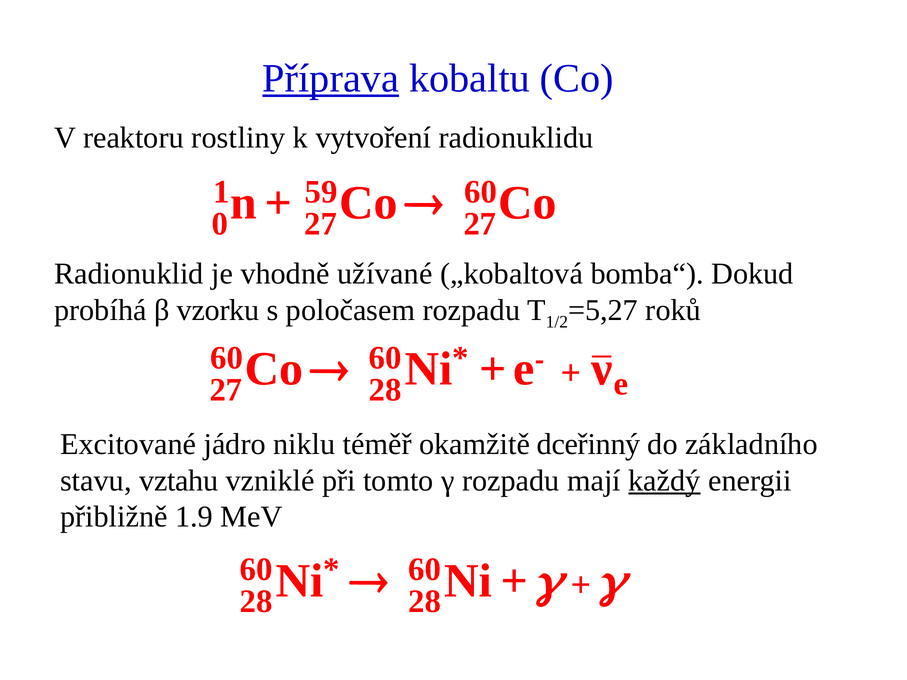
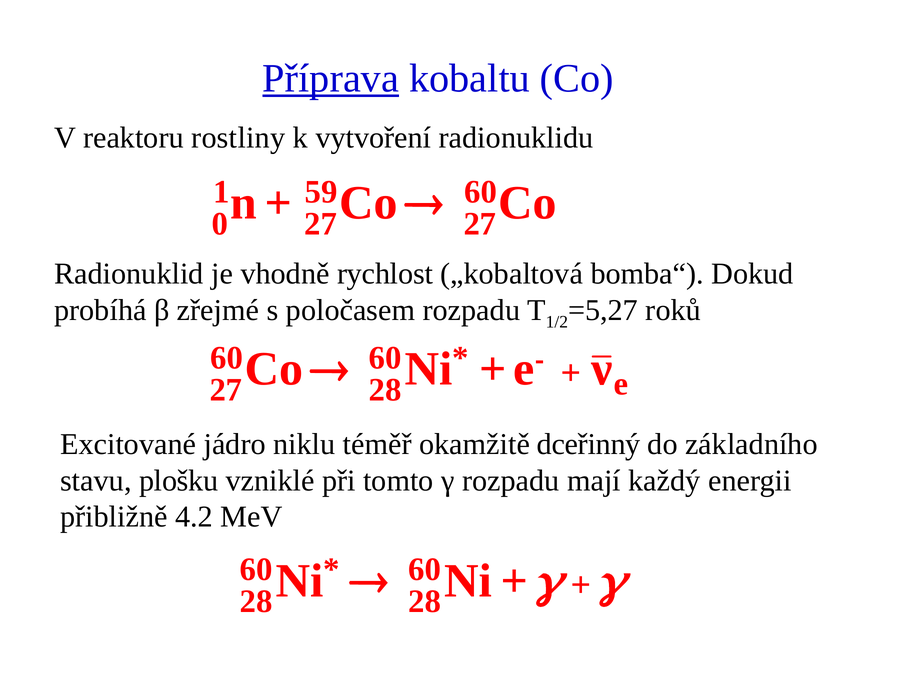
užívané: užívané -> rychlost
vzorku: vzorku -> zřejmé
vztahu: vztahu -> plošku
každý underline: present -> none
1.9: 1.9 -> 4.2
